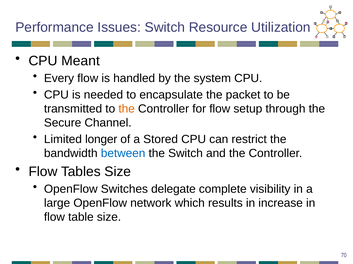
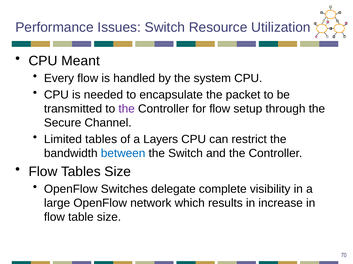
the at (127, 109) colour: orange -> purple
Limited longer: longer -> tables
Stored: Stored -> Layers
